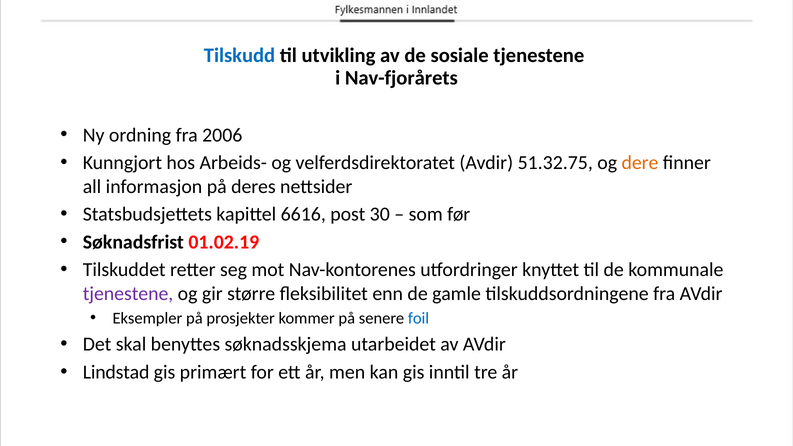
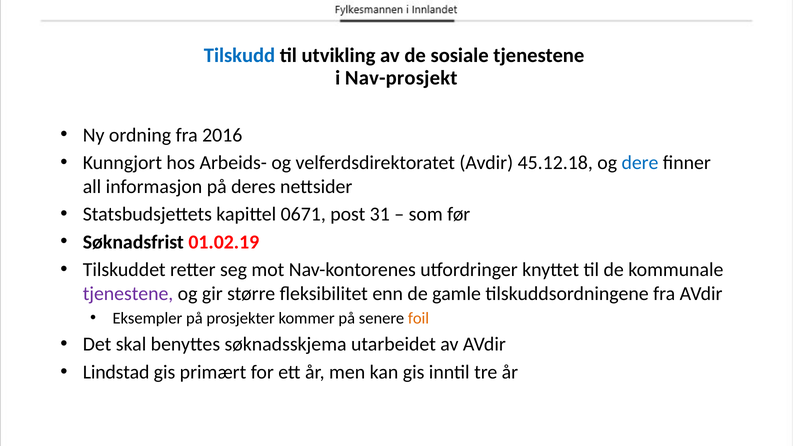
Nav-fjorårets: Nav-fjorårets -> Nav-prosjekt
2006: 2006 -> 2016
51.32.75: 51.32.75 -> 45.12.18
dere colour: orange -> blue
6616: 6616 -> 0671
30: 30 -> 31
foil colour: blue -> orange
